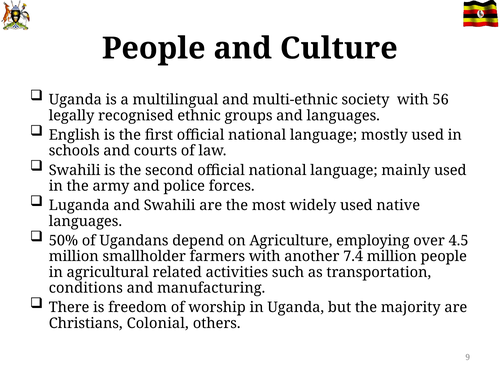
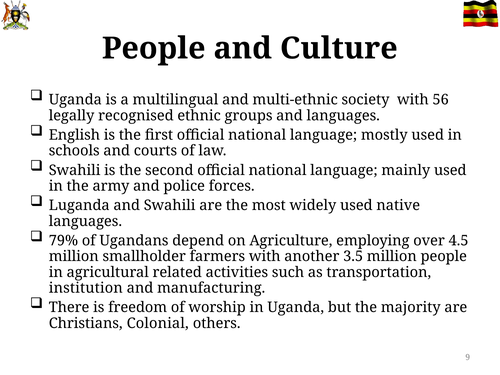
50%: 50% -> 79%
7.4: 7.4 -> 3.5
conditions: conditions -> institution
